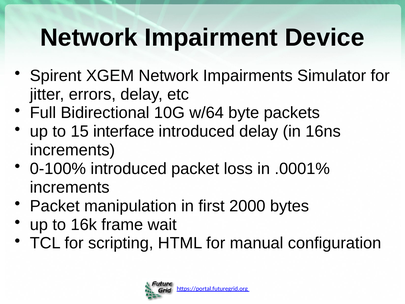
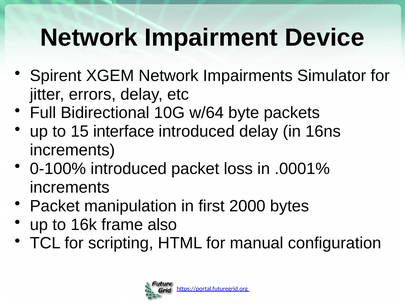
wait: wait -> also
